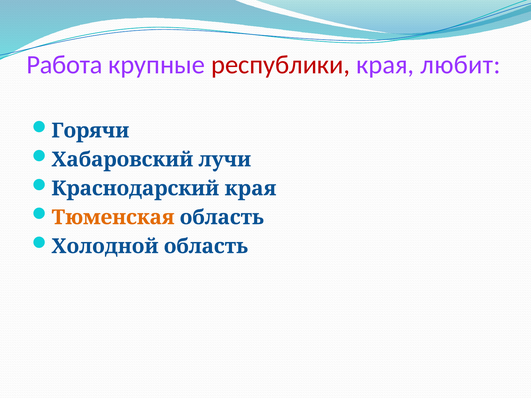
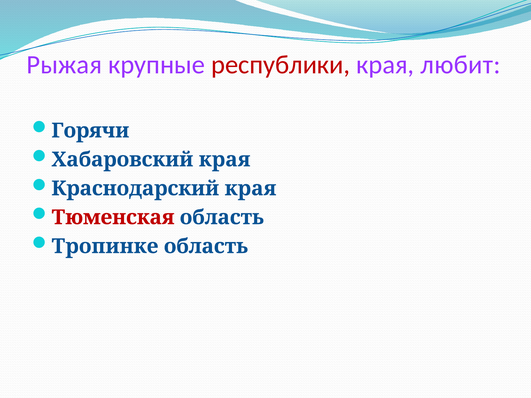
Работа: Работа -> Рыжая
Хабаровский лучи: лучи -> края
Тюменская colour: orange -> red
Холодной: Холодной -> Тропинке
